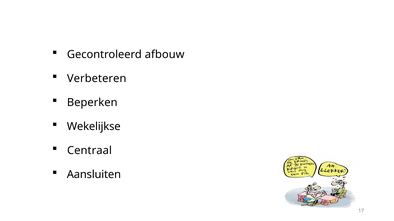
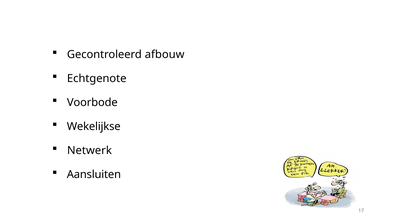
Verbeteren: Verbeteren -> Echtgenote
Beperken: Beperken -> Voorbode
Centraal: Centraal -> Netwerk
